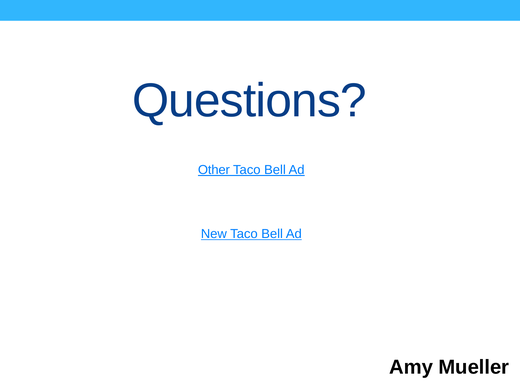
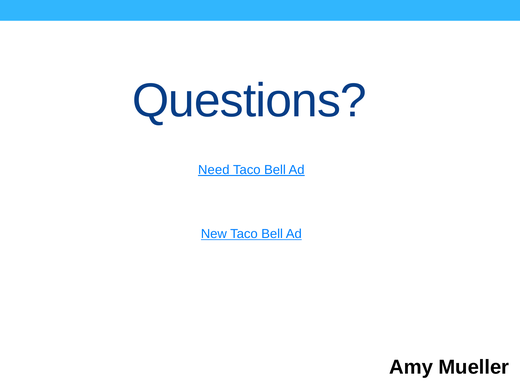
Other: Other -> Need
